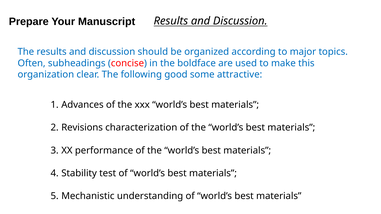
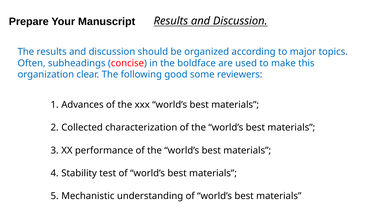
attractive: attractive -> reviewers
Revisions: Revisions -> Collected
